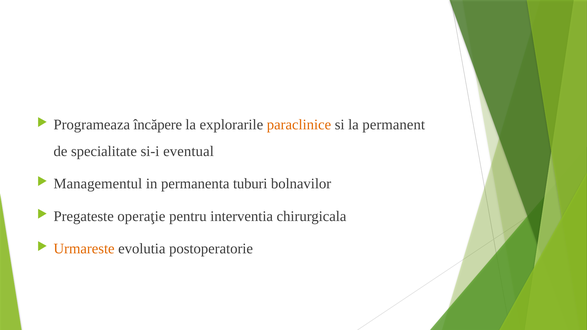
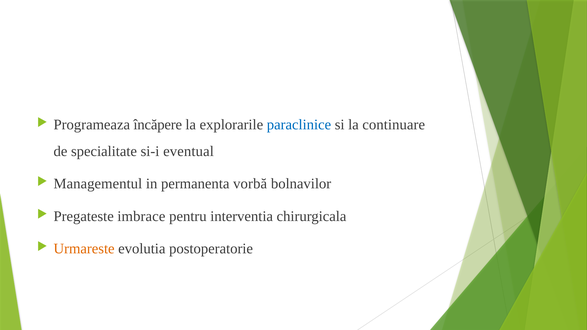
paraclinice colour: orange -> blue
permanent: permanent -> continuare
tuburi: tuburi -> vorbă
operaţie: operaţie -> imbrace
